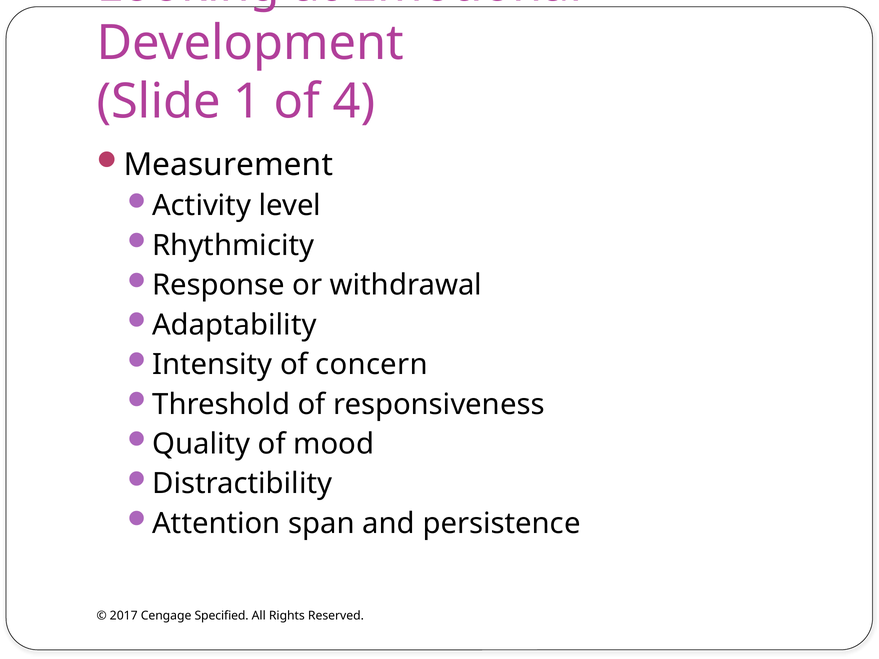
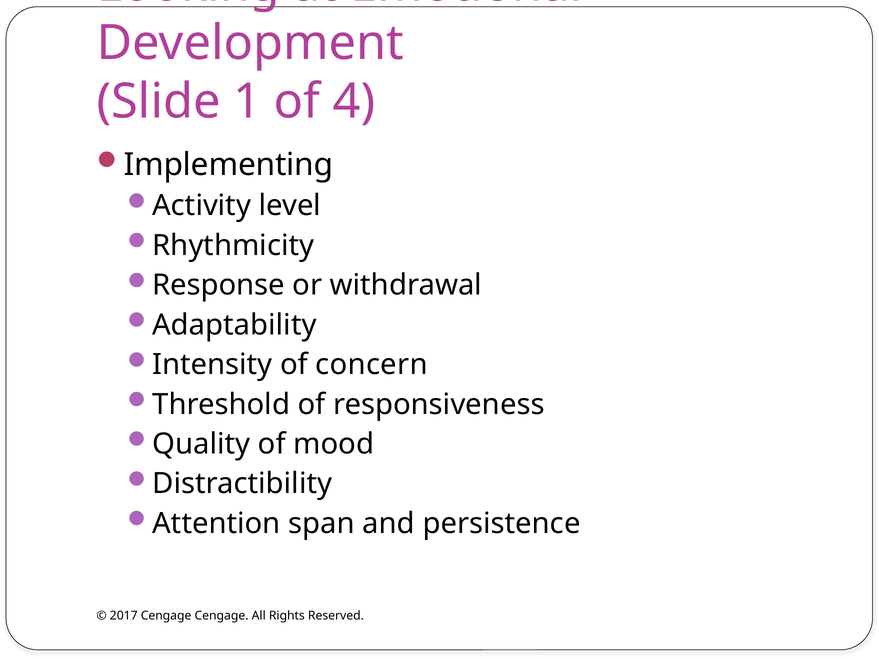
Measurement: Measurement -> Implementing
Cengage Specified: Specified -> Cengage
